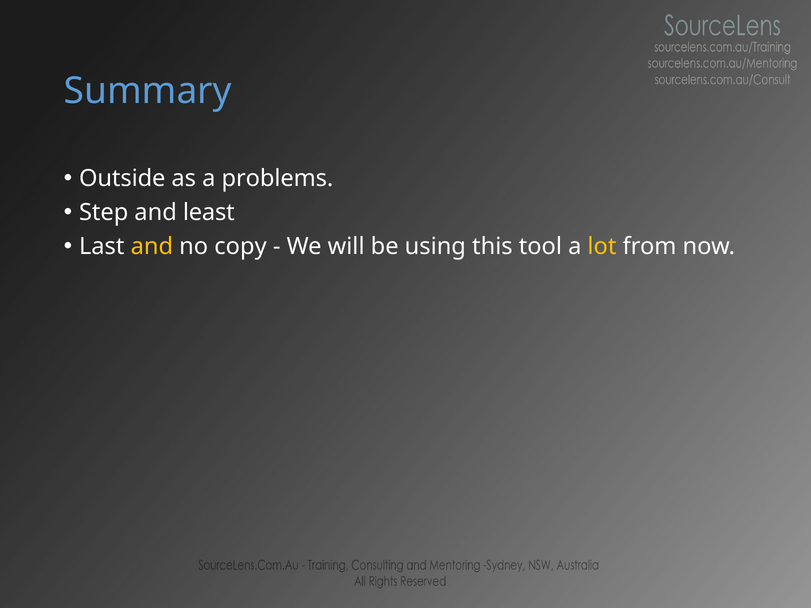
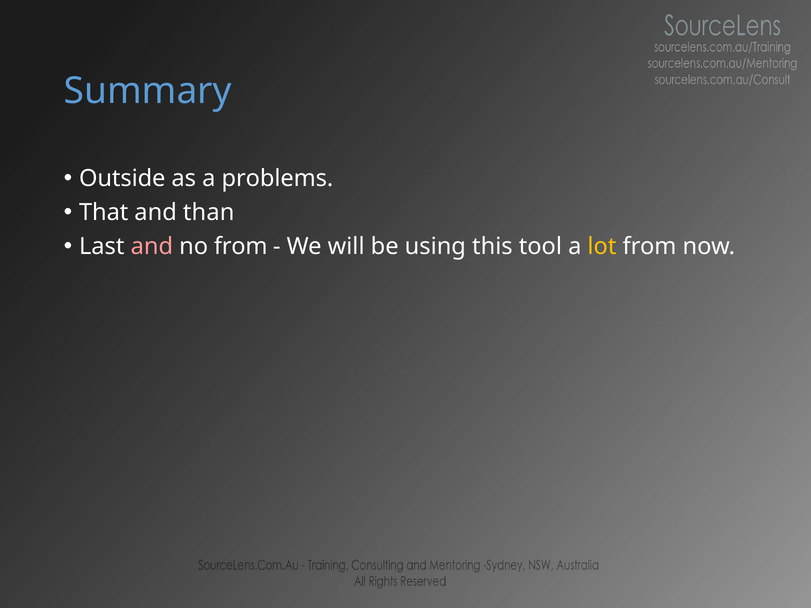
Step: Step -> That
least: least -> than
and at (152, 247) colour: yellow -> pink
no copy: copy -> from
